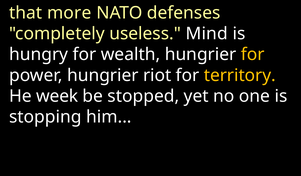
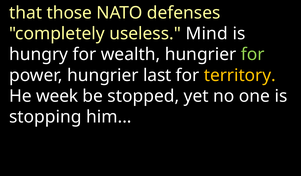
more: more -> those
for at (253, 55) colour: yellow -> light green
riot: riot -> last
